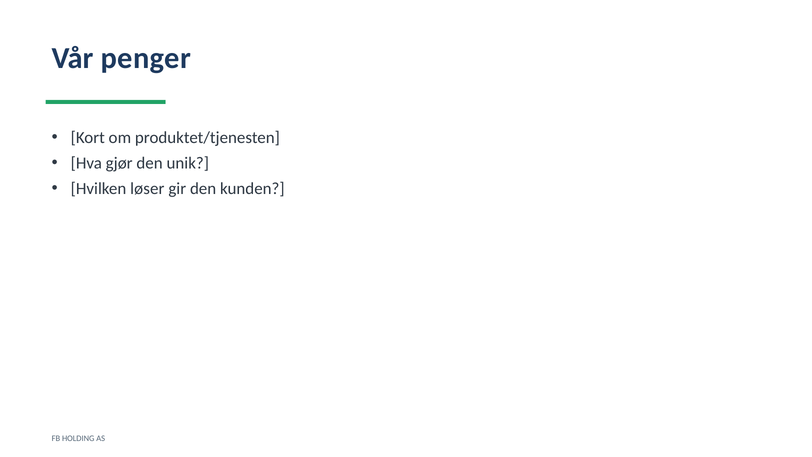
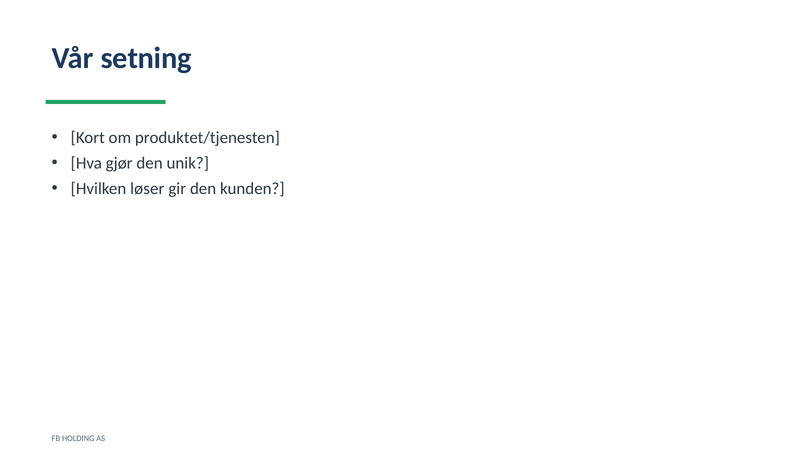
penger: penger -> setning
